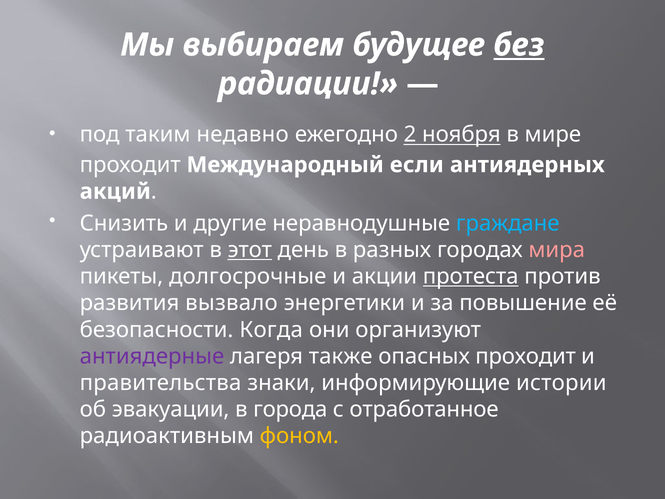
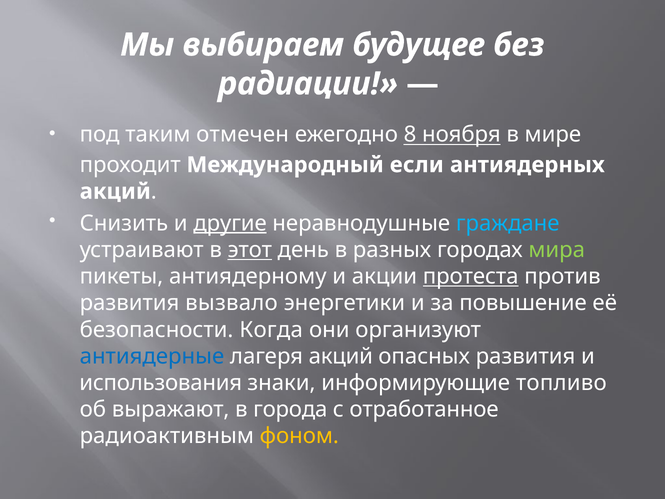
без underline: present -> none
недавно: недавно -> отмечен
2: 2 -> 8
другие underline: none -> present
мира colour: pink -> light green
долгосрочные: долгосрочные -> антиядерному
антиядерные colour: purple -> blue
лагеря также: также -> акций
опасных проходит: проходит -> развития
правительства: правительства -> использования
истории: истории -> топливо
эвакуации: эвакуации -> выражают
